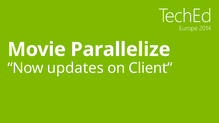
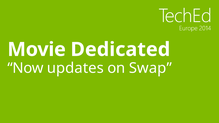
Parallelize: Parallelize -> Dedicated
Client: Client -> Swap
